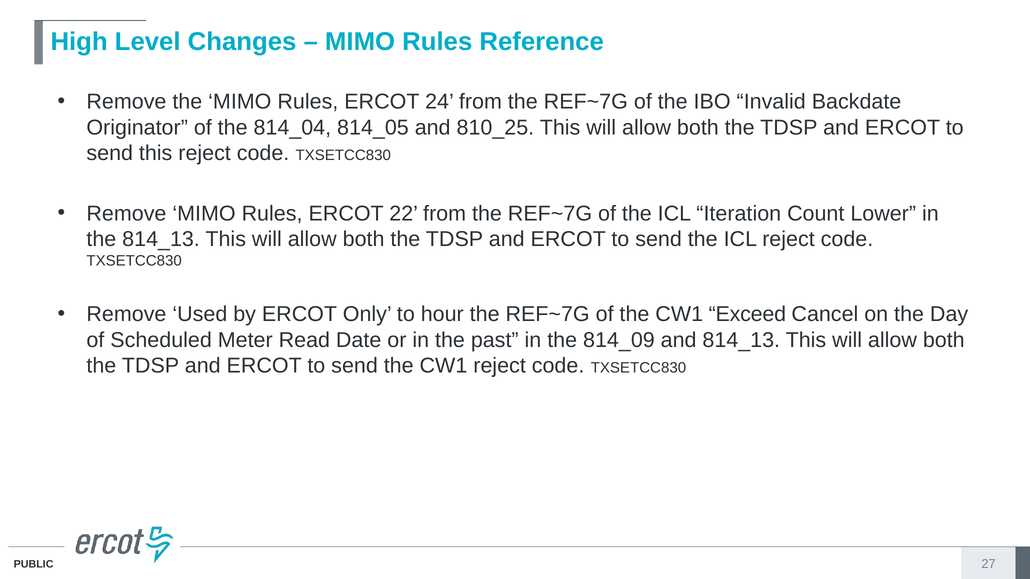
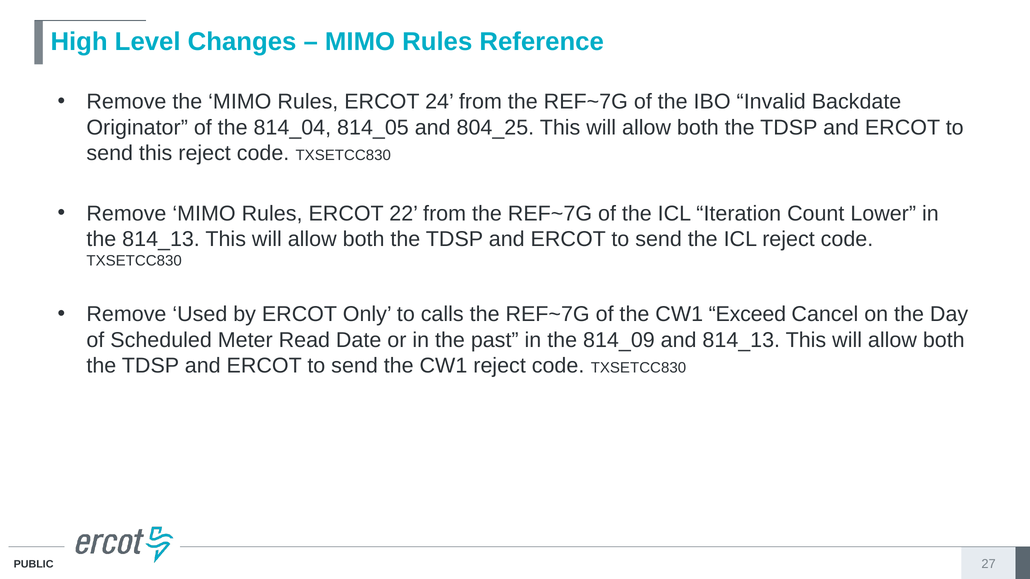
810_25: 810_25 -> 804_25
hour: hour -> calls
